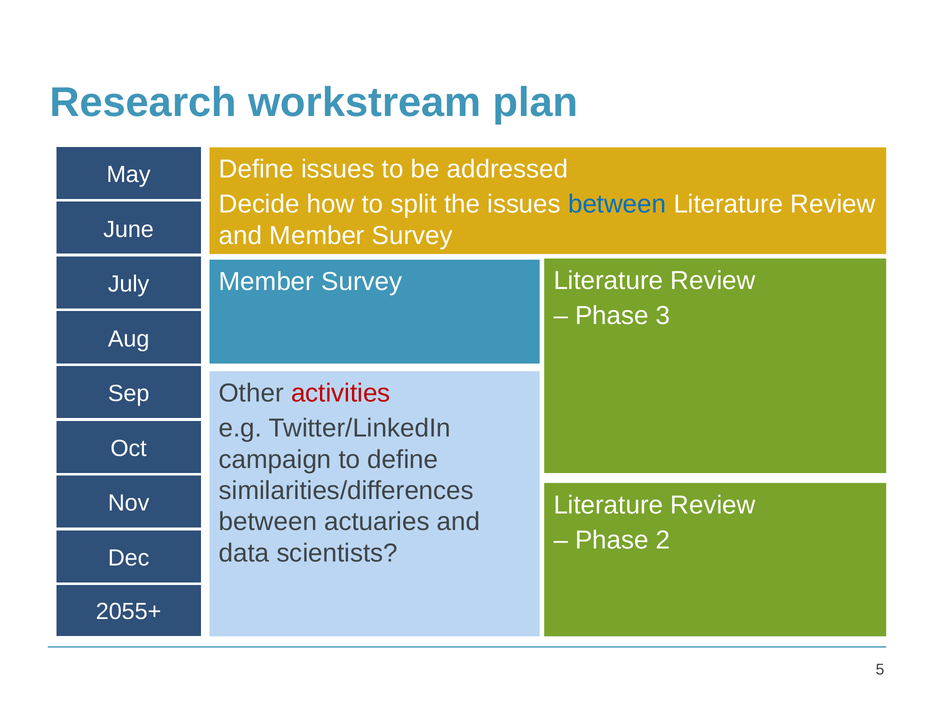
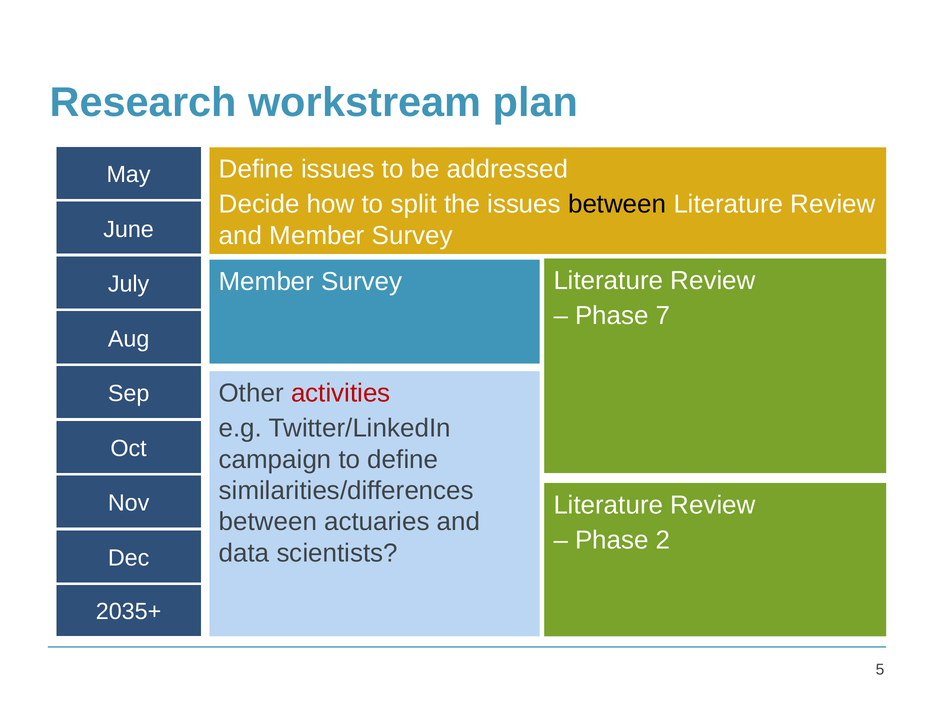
between at (617, 204) colour: blue -> black
3: 3 -> 7
2055+: 2055+ -> 2035+
